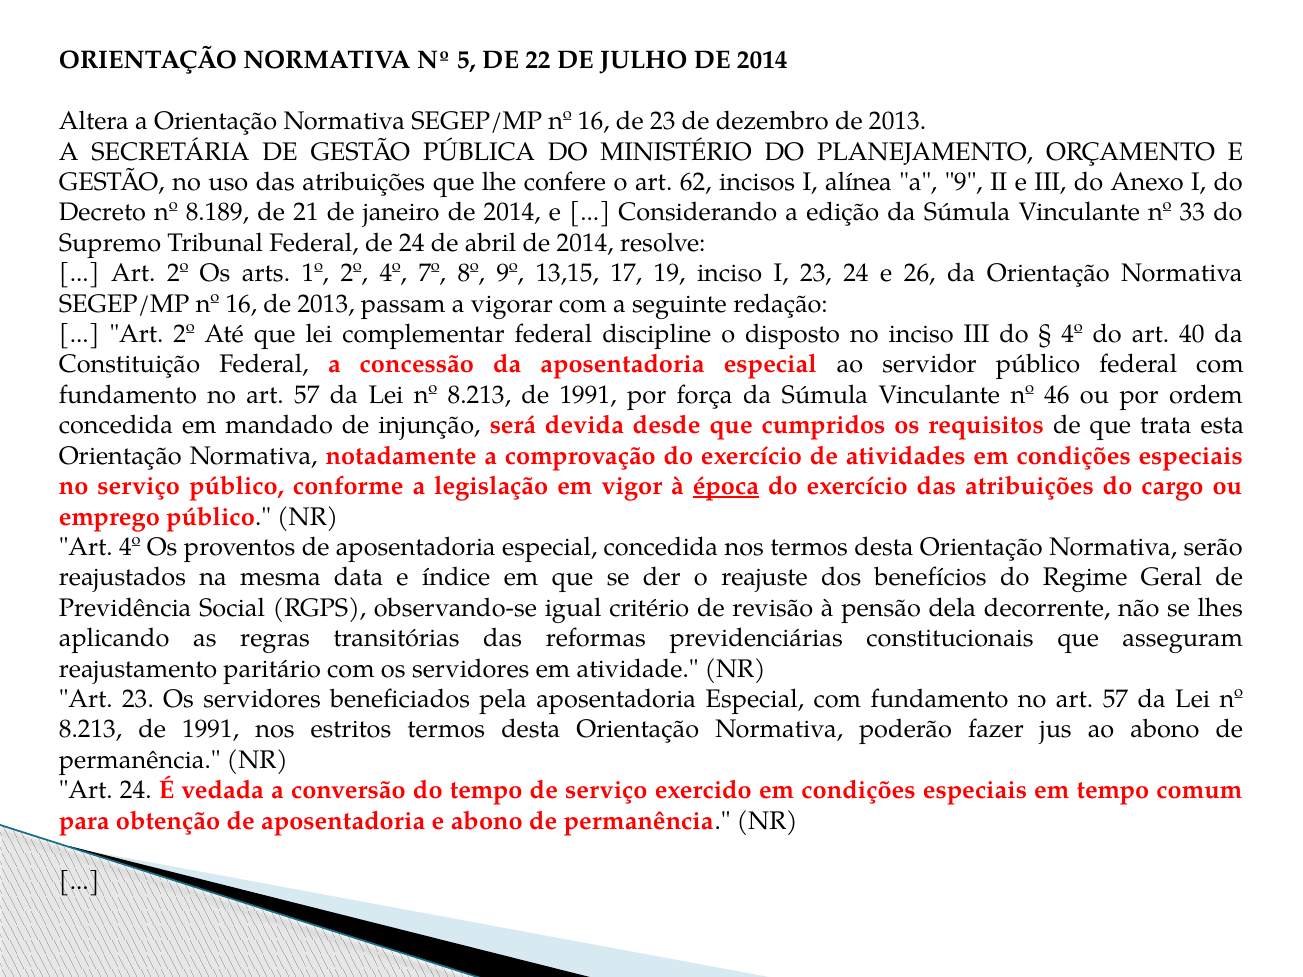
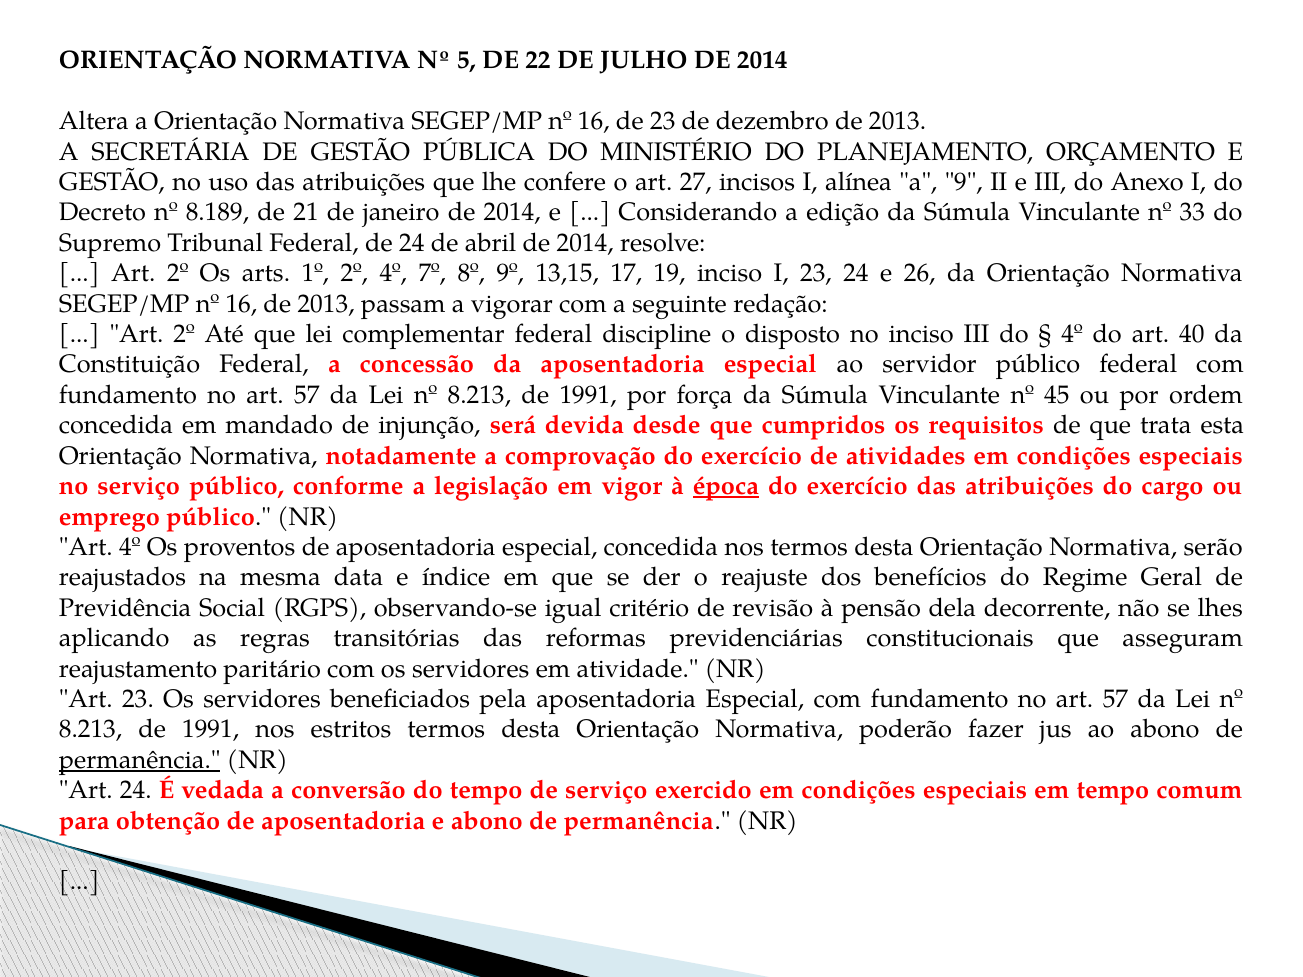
62: 62 -> 27
46: 46 -> 45
permanência at (140, 760) underline: none -> present
